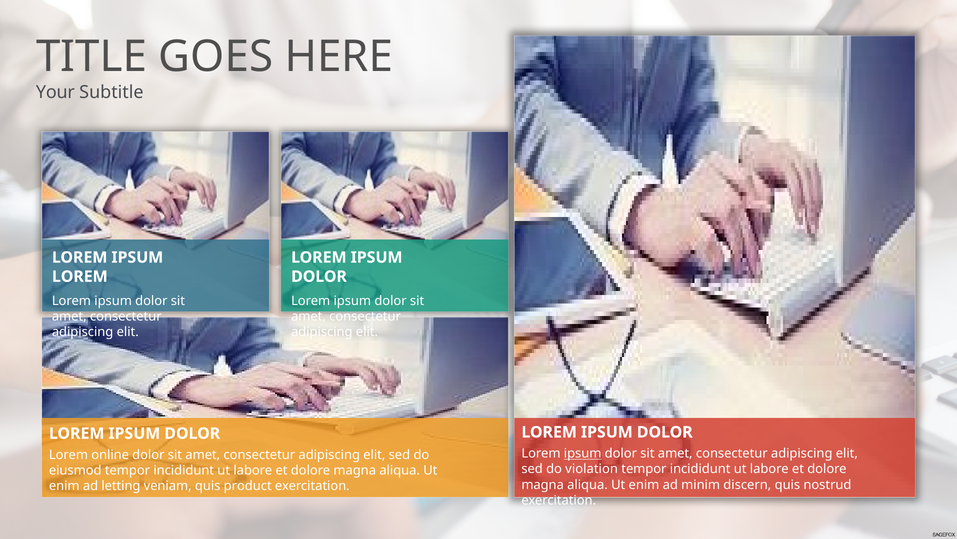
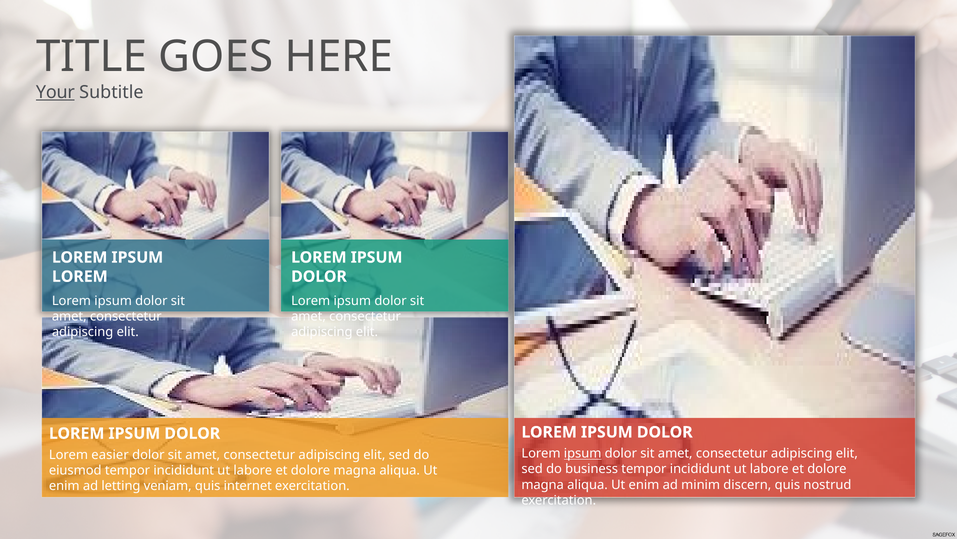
Your underline: none -> present
online: online -> easier
violation: violation -> business
product: product -> internet
